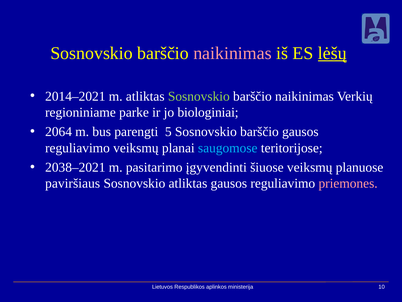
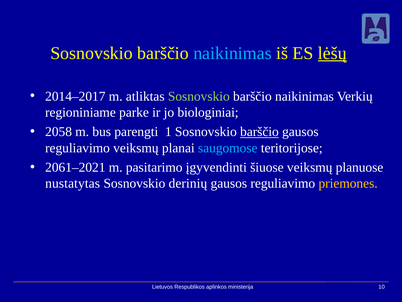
naikinimas at (233, 53) colour: pink -> light blue
2014–2021: 2014–2021 -> 2014–2017
2064: 2064 -> 2058
5: 5 -> 1
barščio at (259, 132) underline: none -> present
2038–2021: 2038–2021 -> 2061–2021
paviršiaus: paviršiaus -> nustatytas
Sosnovskio atliktas: atliktas -> derinių
priemones colour: pink -> yellow
